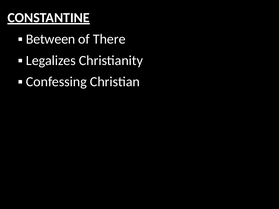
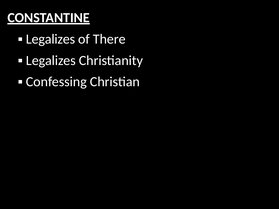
Between at (51, 39): Between -> Legalizes
